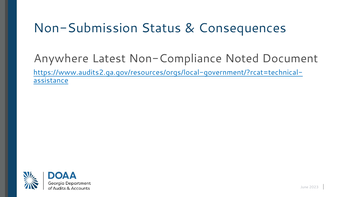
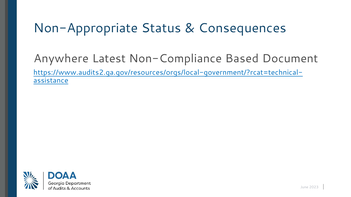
Non-Submission: Non-Submission -> Non-Appropriate
Noted: Noted -> Based
